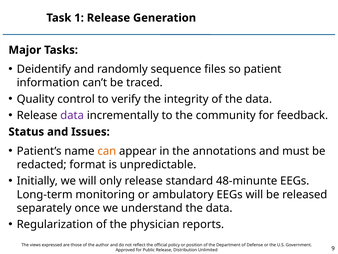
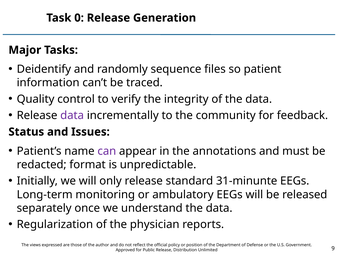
1: 1 -> 0
can colour: orange -> purple
48-minunte: 48-minunte -> 31-minunte
